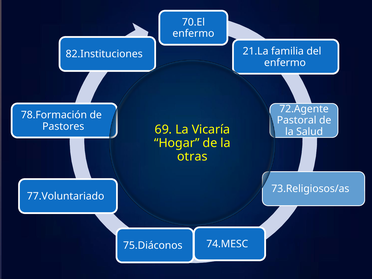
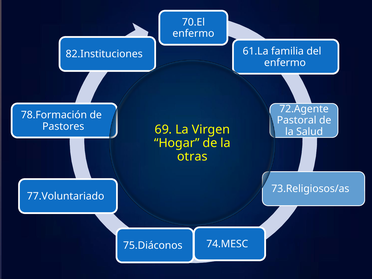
21.La: 21.La -> 61.La
Vicaría: Vicaría -> Virgen
